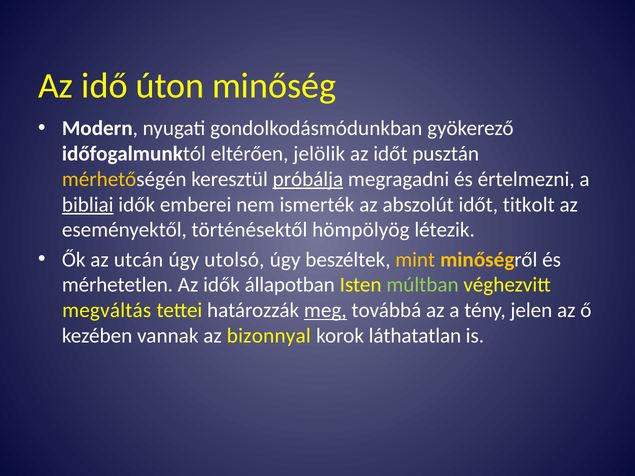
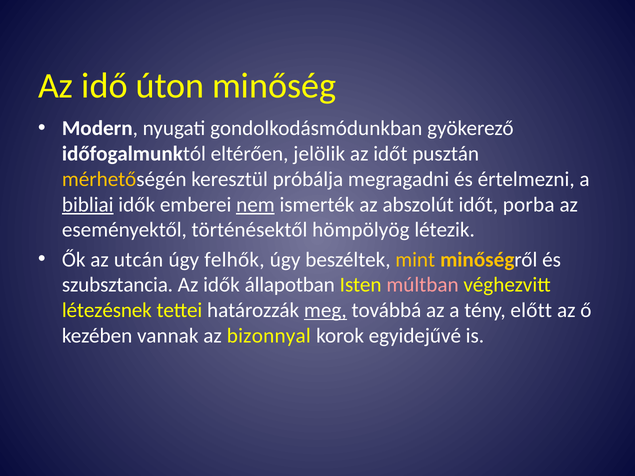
próbálja underline: present -> none
nem underline: none -> present
titkolt: titkolt -> porba
utolsó: utolsó -> felhők
mérhetetlen: mérhetetlen -> szubsztancia
múltban colour: light green -> pink
megváltás: megváltás -> létezésnek
jelen: jelen -> előtt
láthatatlan: láthatatlan -> egyidejűvé
